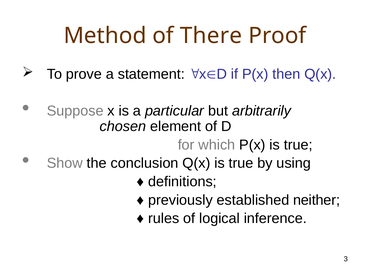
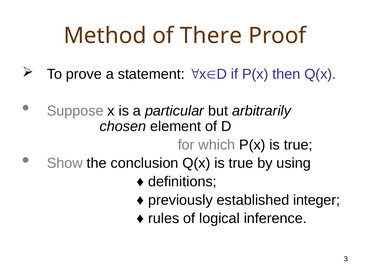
neither: neither -> integer
